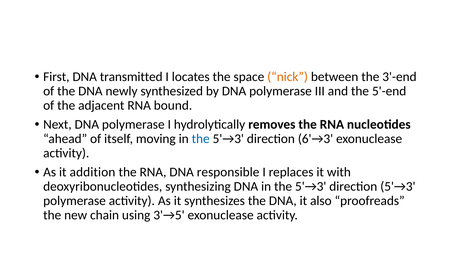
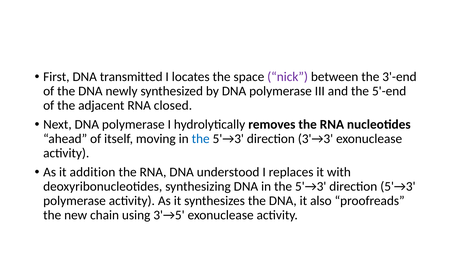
nick colour: orange -> purple
bound: bound -> closed
6'→3: 6'→3 -> 3'→3
responsible: responsible -> understood
